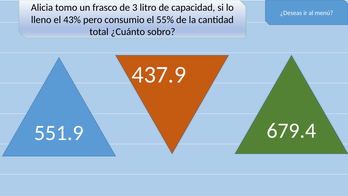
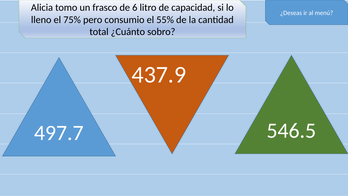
3: 3 -> 6
43%: 43% -> 75%
679.4: 679.4 -> 546.5
551.9: 551.9 -> 497.7
